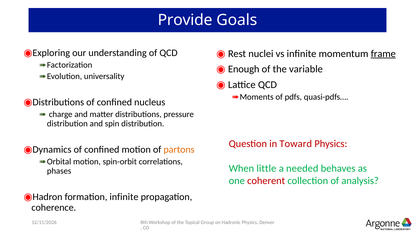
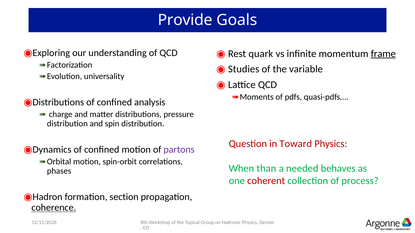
nuclei: nuclei -> quark
Enough: Enough -> Studies
nucleus: nucleus -> analysis
partons colour: orange -> purple
little: little -> than
analysis: analysis -> process
formation infinite: infinite -> section
coherence underline: none -> present
